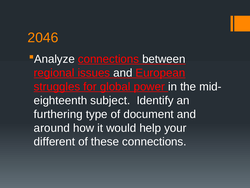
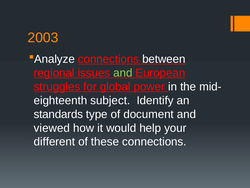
2046: 2046 -> 2003
and at (123, 73) colour: white -> light green
furthering: furthering -> standards
around: around -> viewed
